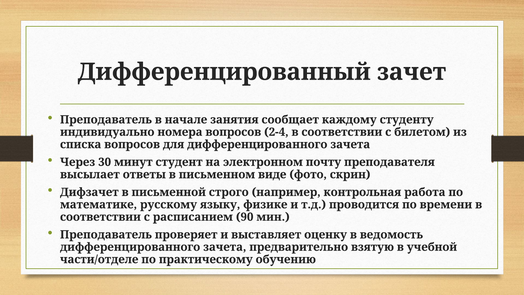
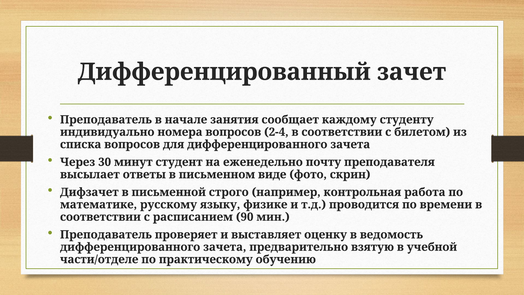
электронном: электронном -> еженедельно
